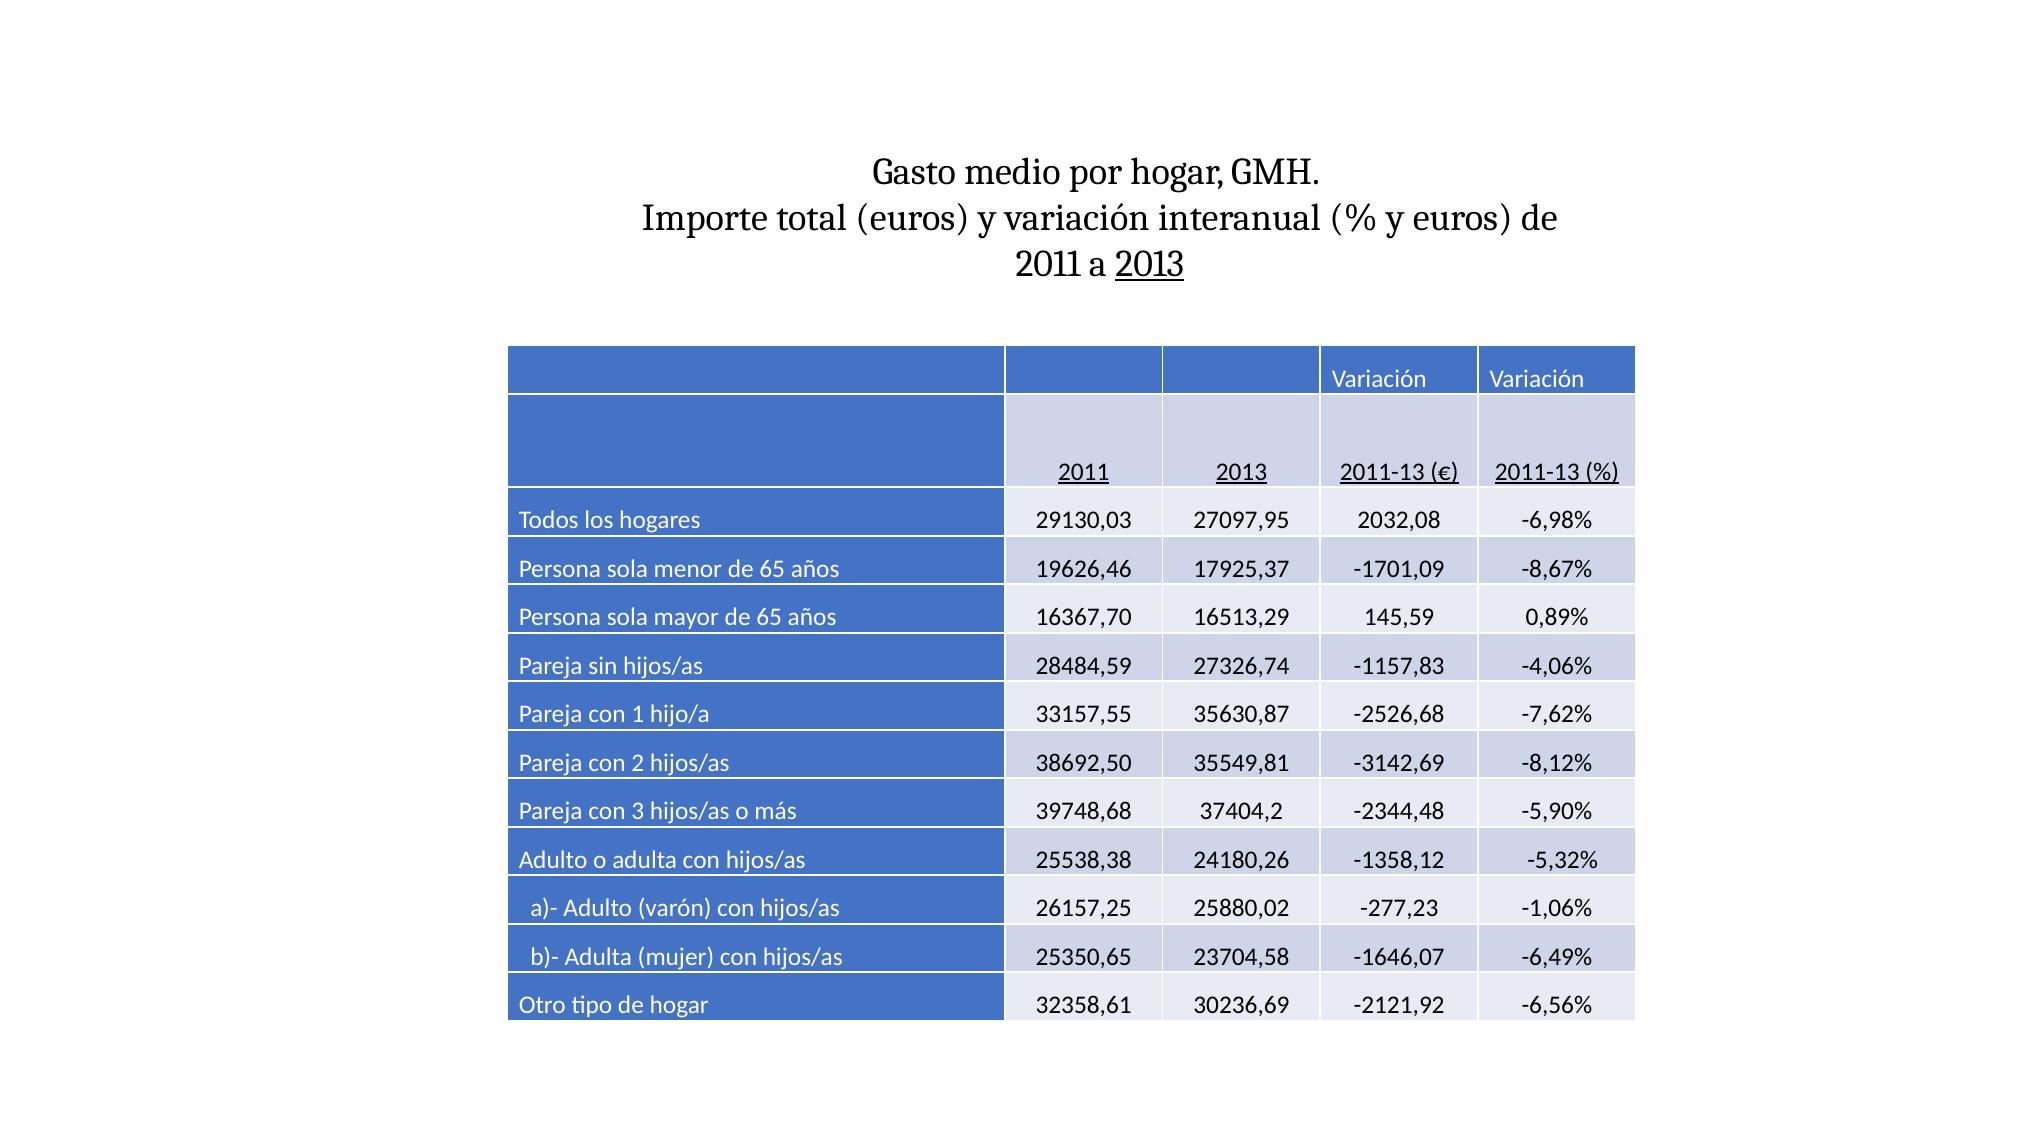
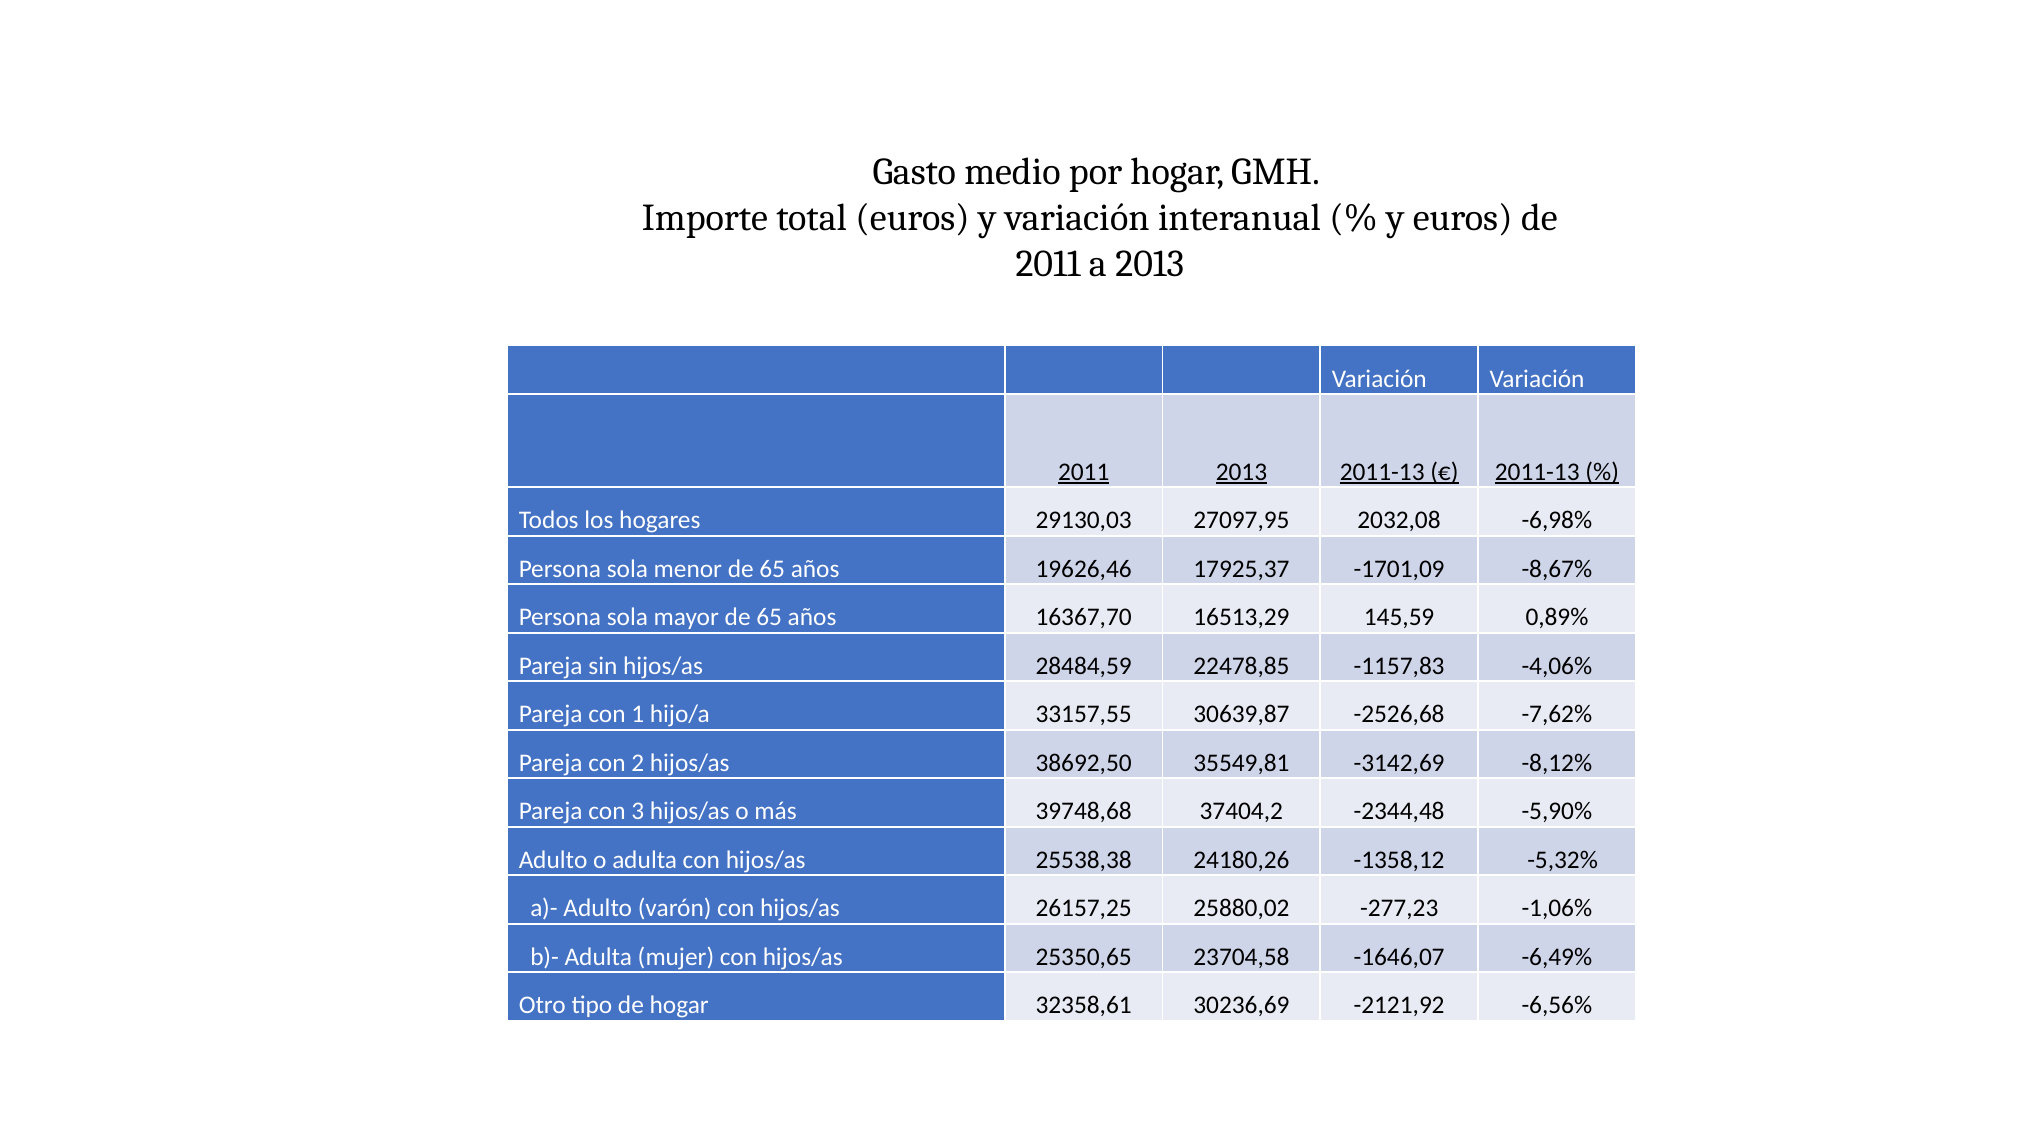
2013 at (1150, 264) underline: present -> none
27326,74: 27326,74 -> 22478,85
35630,87: 35630,87 -> 30639,87
